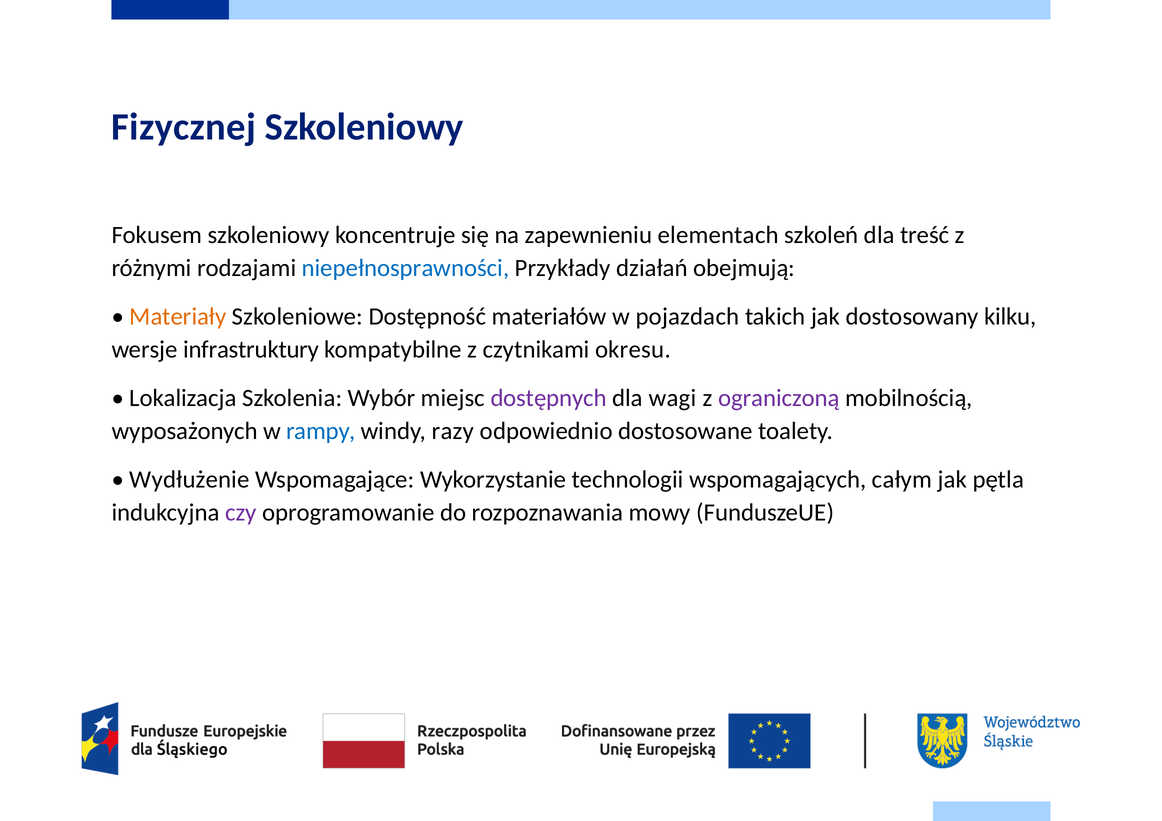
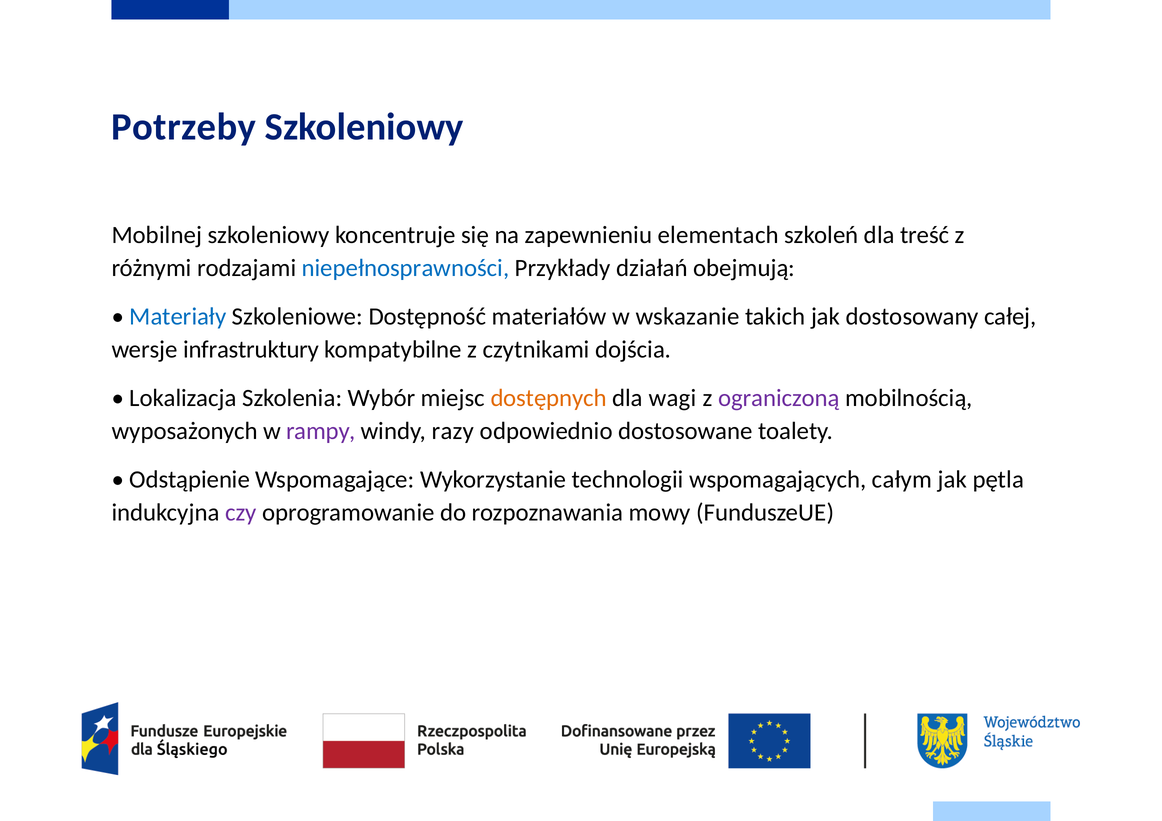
Fizycznej: Fizycznej -> Potrzeby
Fokusem: Fokusem -> Mobilnej
Materiały colour: orange -> blue
pojazdach: pojazdach -> wskazanie
kilku: kilku -> całej
okresu: okresu -> dojścia
dostępnych colour: purple -> orange
rampy colour: blue -> purple
Wydłużenie: Wydłużenie -> Odstąpienie
